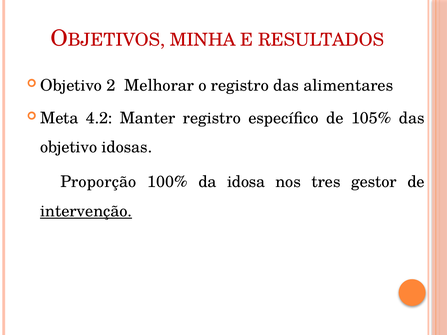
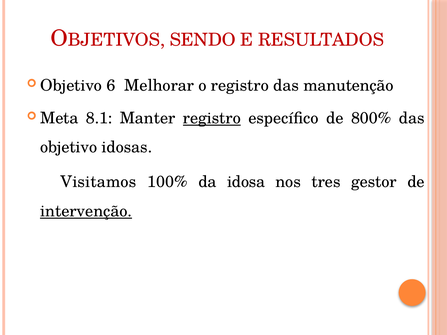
MINHA: MINHA -> SENDO
2: 2 -> 6
alimentares: alimentares -> manutenção
4.2: 4.2 -> 8.1
registro at (212, 118) underline: none -> present
105%: 105% -> 800%
Proporção: Proporção -> Visitamos
